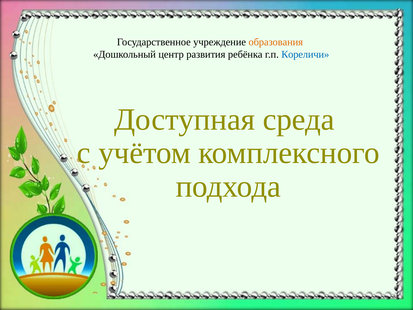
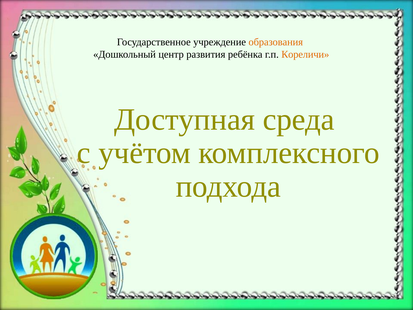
Кореличи colour: blue -> orange
